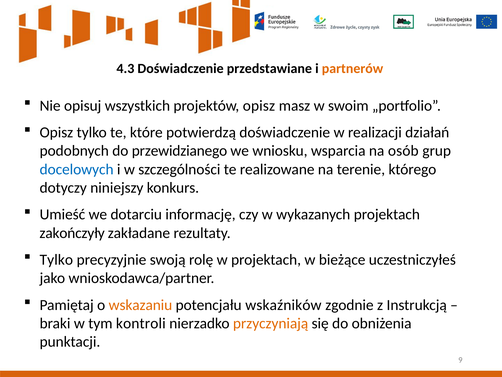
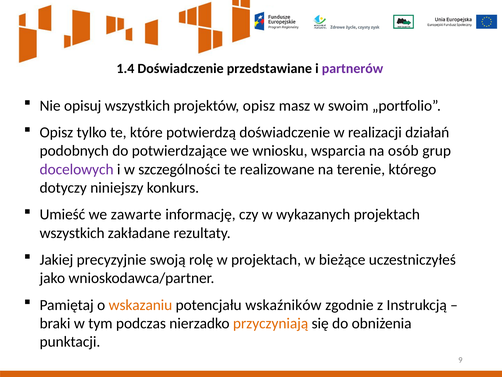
4.3: 4.3 -> 1.4
partnerów colour: orange -> purple
przewidzianego: przewidzianego -> potwierdzające
docelowych colour: blue -> purple
dotarciu: dotarciu -> zawarte
zakończyły at (72, 233): zakończyły -> wszystkich
Tylko at (56, 259): Tylko -> Jakiej
kontroli: kontroli -> podczas
